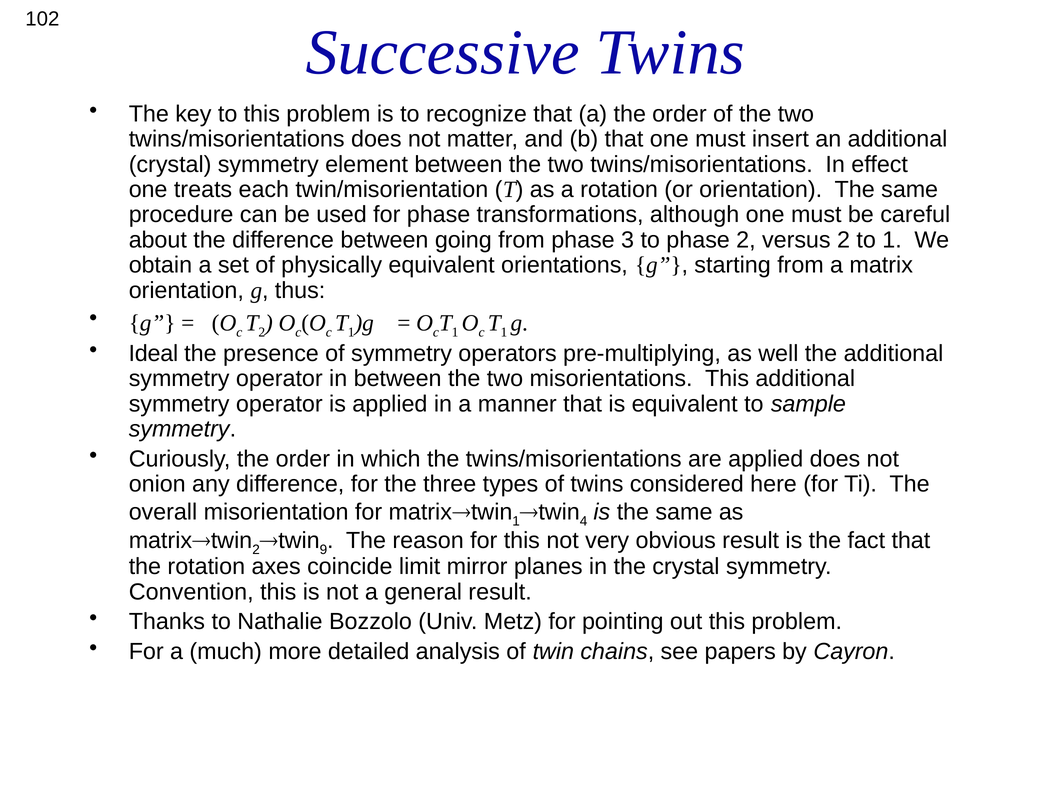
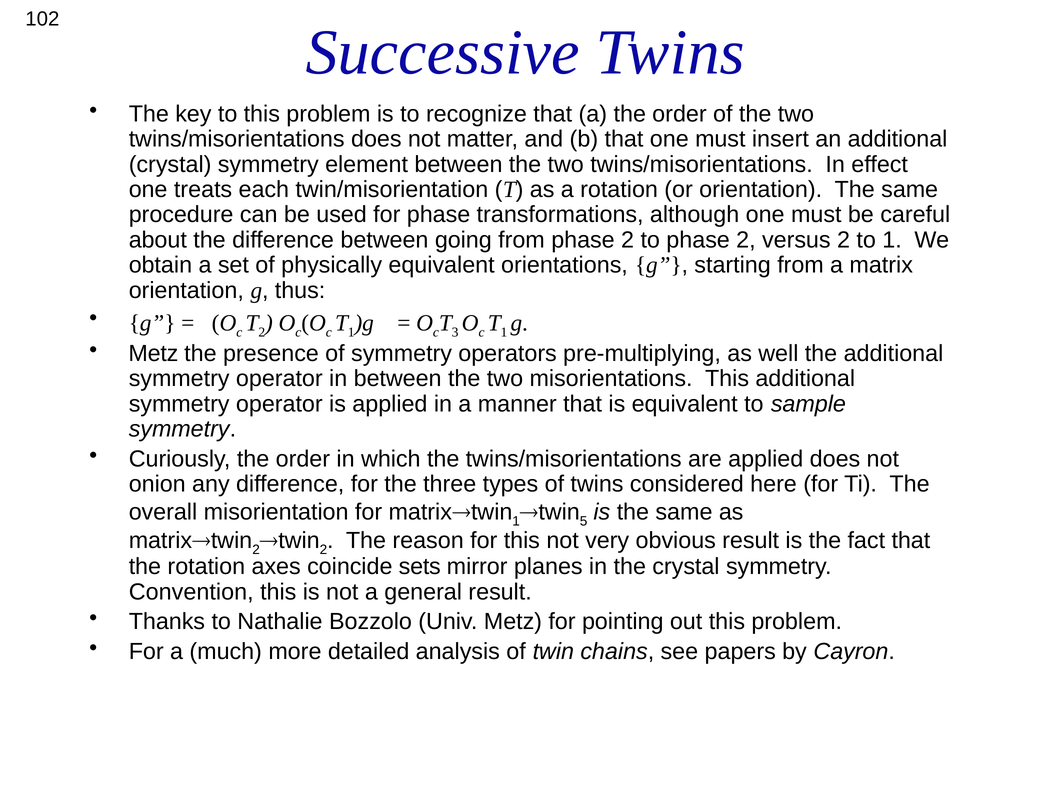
from phase 3: 3 -> 2
1 at (455, 332): 1 -> 3
Ideal at (153, 354): Ideal -> Metz
4: 4 -> 5
9 at (323, 550): 9 -> 2
limit: limit -> sets
